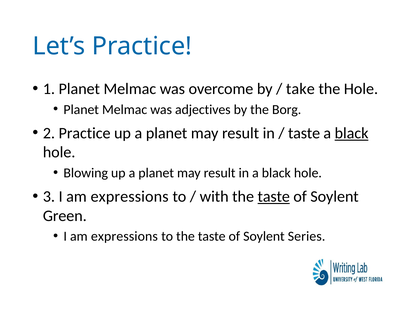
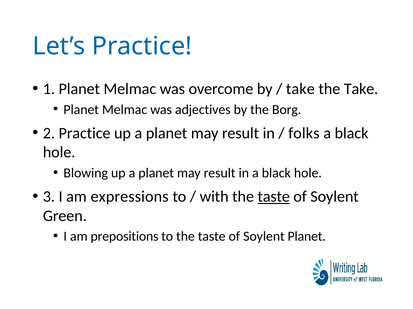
the Hole: Hole -> Take
taste at (304, 134): taste -> folks
black at (352, 134) underline: present -> none
expressions at (124, 237): expressions -> prepositions
Soylent Series: Series -> Planet
